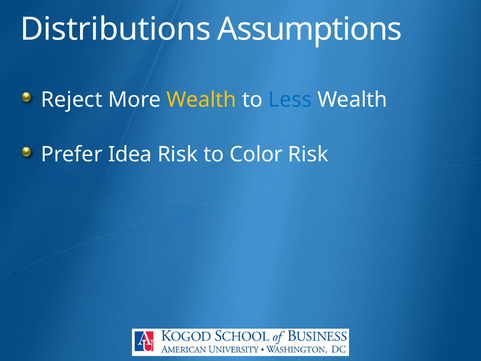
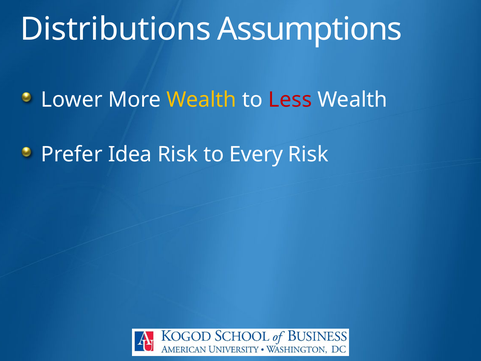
Reject: Reject -> Lower
Less colour: blue -> red
Color: Color -> Every
